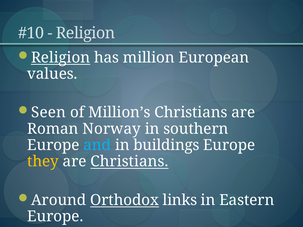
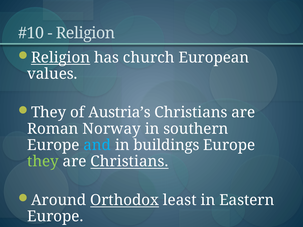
million: million -> church
Seen at (49, 113): Seen -> They
Million’s: Million’s -> Austria’s
they at (43, 162) colour: yellow -> light green
links: links -> least
